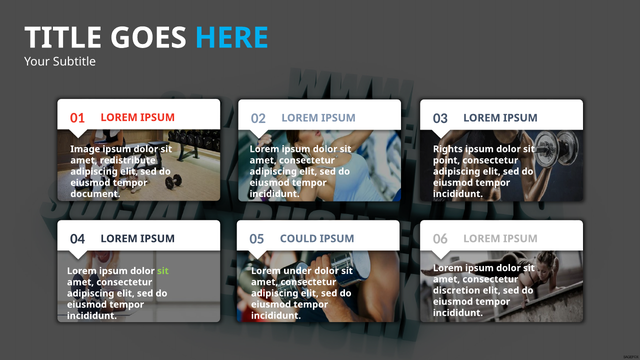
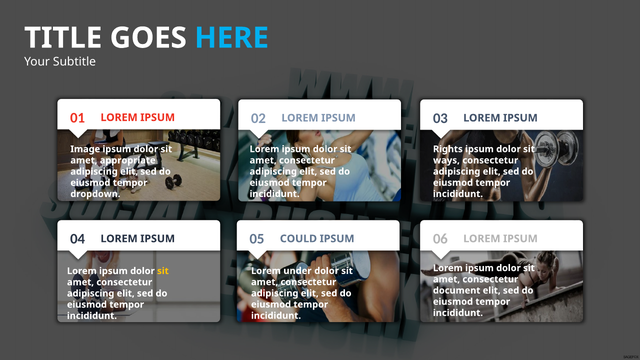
point: point -> ways
redistribute: redistribute -> appropriate
document: document -> dropdown
sit at (163, 271) colour: light green -> yellow
discretion: discretion -> document
